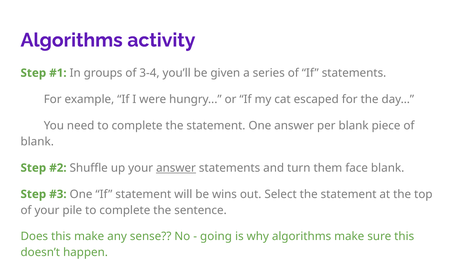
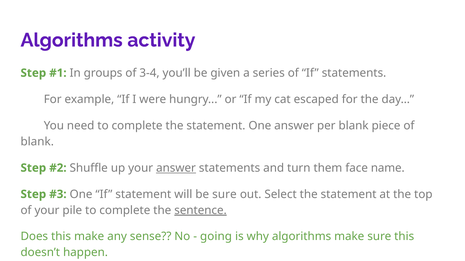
face blank: blank -> name
be wins: wins -> sure
sentence underline: none -> present
